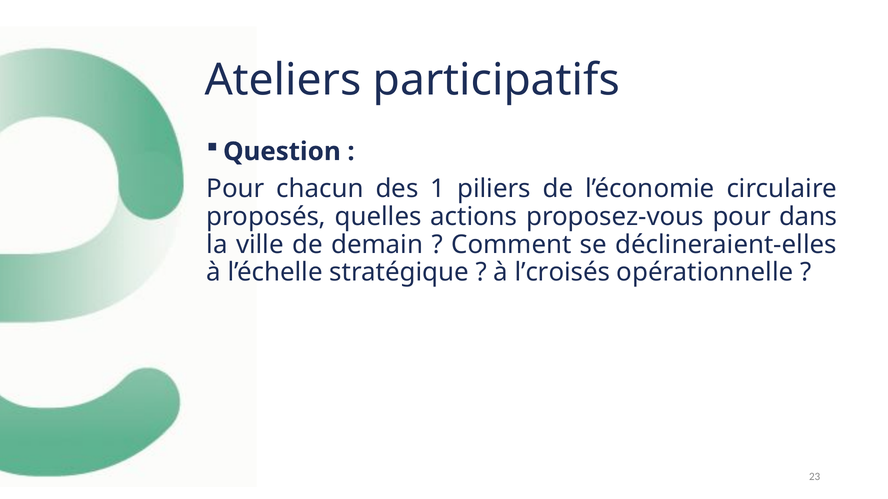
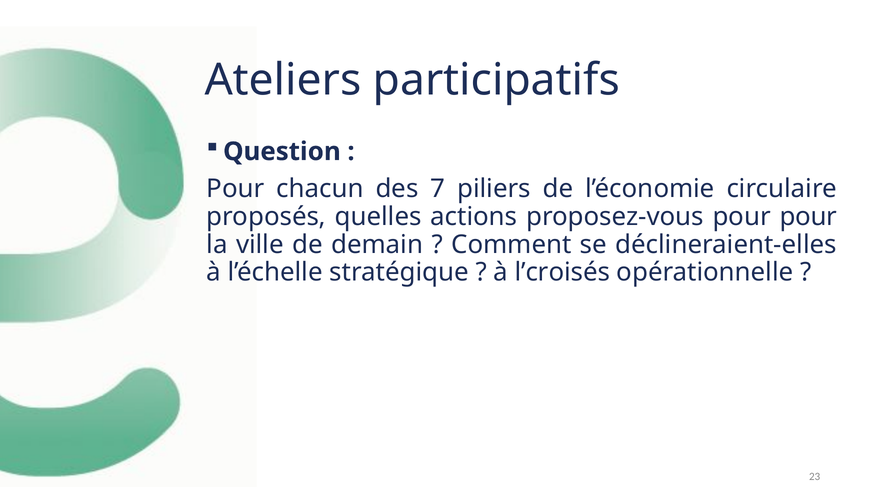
1: 1 -> 7
pour dans: dans -> pour
